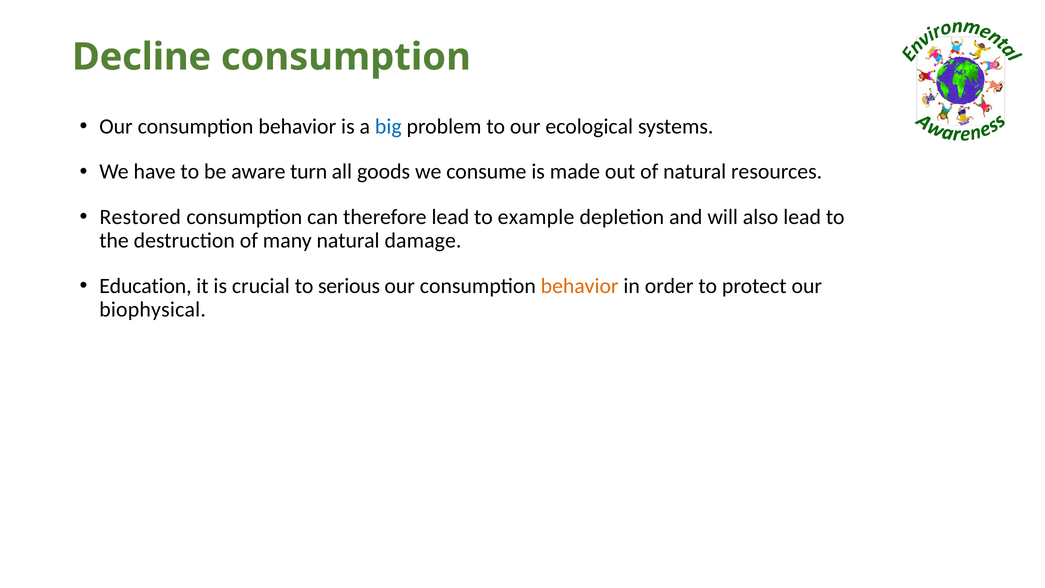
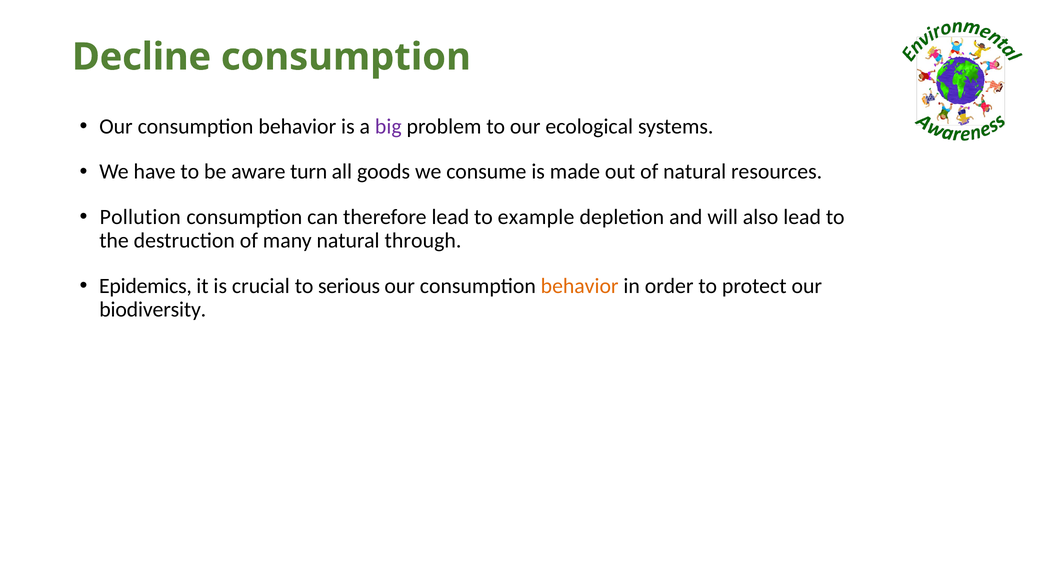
big colour: blue -> purple
Restored: Restored -> Pollution
damage: damage -> through
Education: Education -> Epidemics
biophysical: biophysical -> biodiversity
